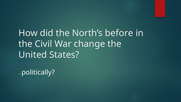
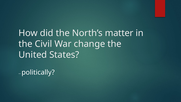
before: before -> matter
